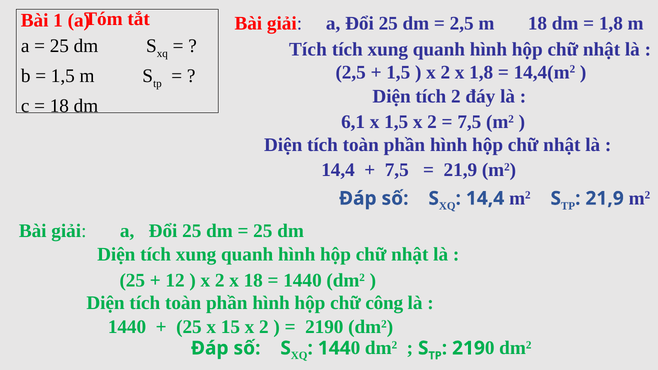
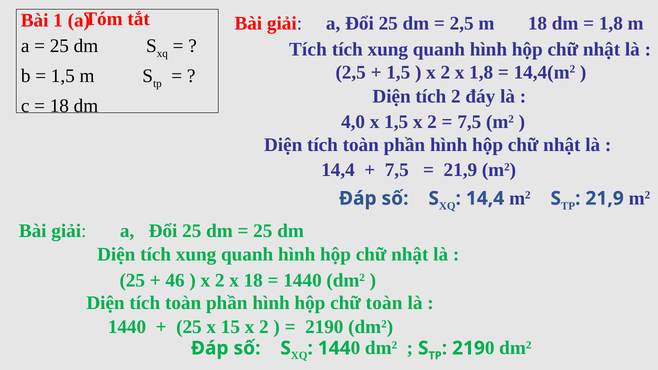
6,1: 6,1 -> 4,0
12: 12 -> 46
chữ công: công -> toàn
